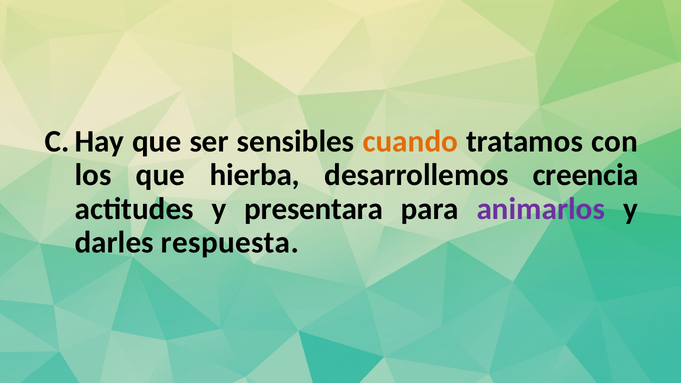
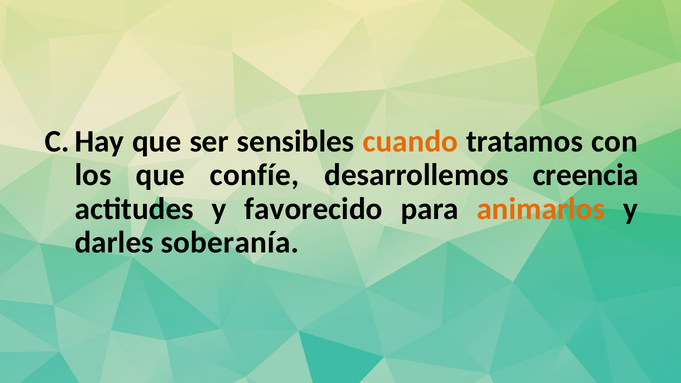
hierba: hierba -> confíe
presentara: presentara -> favorecido
animarlos colour: purple -> orange
respuesta: respuesta -> soberanía
